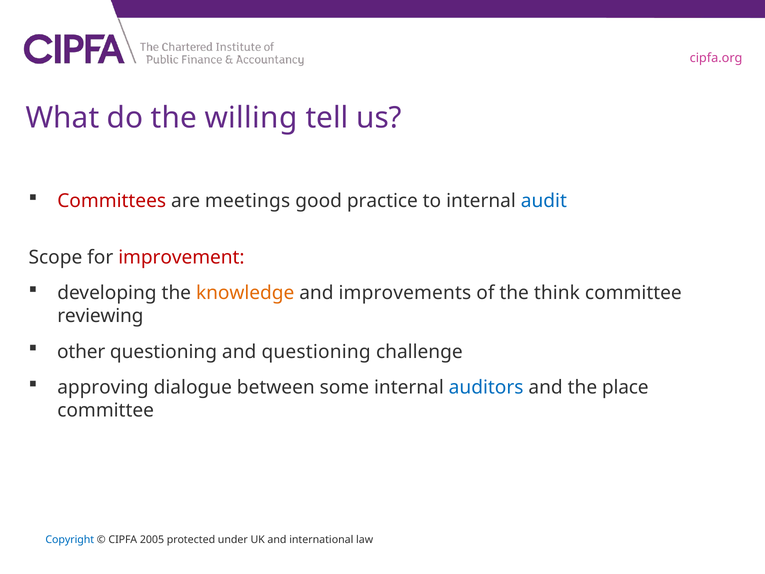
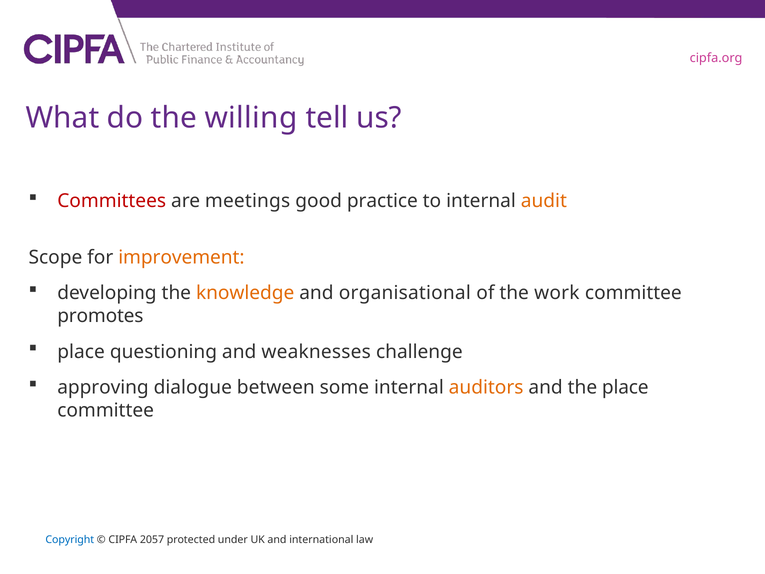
audit colour: blue -> orange
improvement colour: red -> orange
improvements: improvements -> organisational
think: think -> work
reviewing: reviewing -> promotes
other at (81, 352): other -> place
and questioning: questioning -> weaknesses
auditors colour: blue -> orange
2005: 2005 -> 2057
